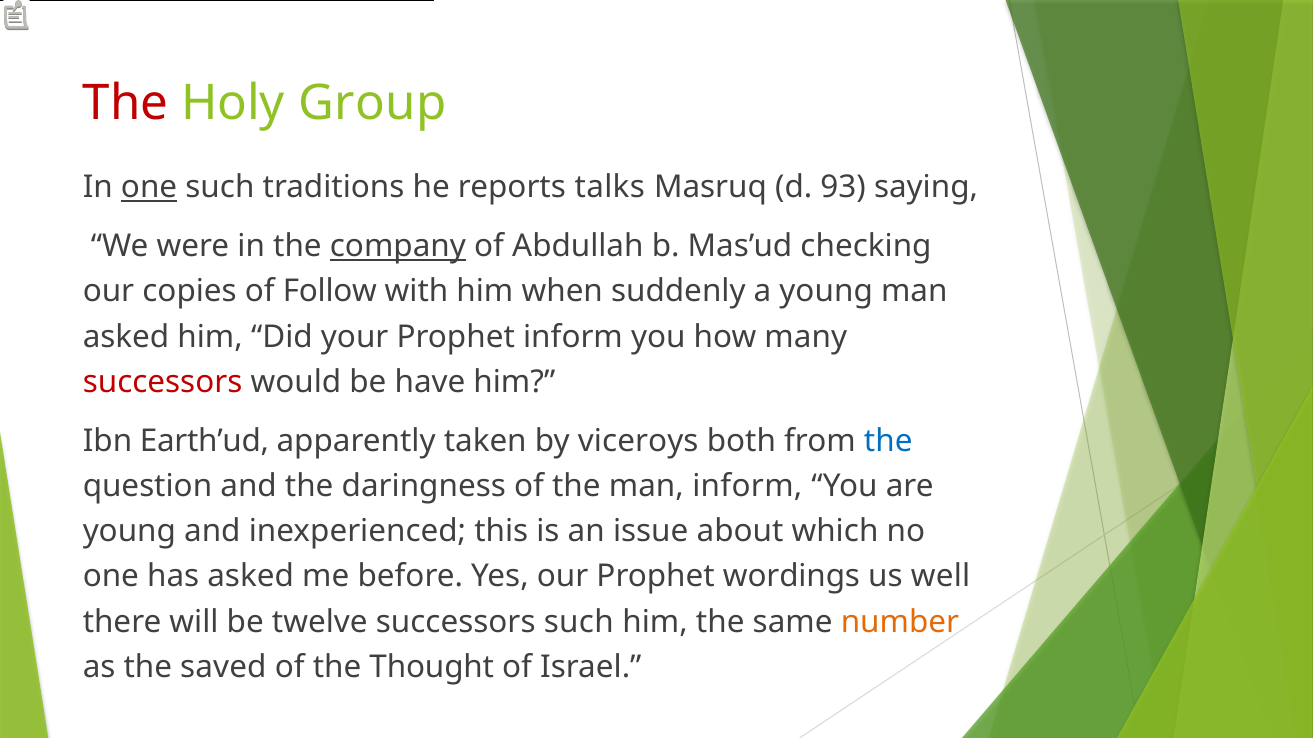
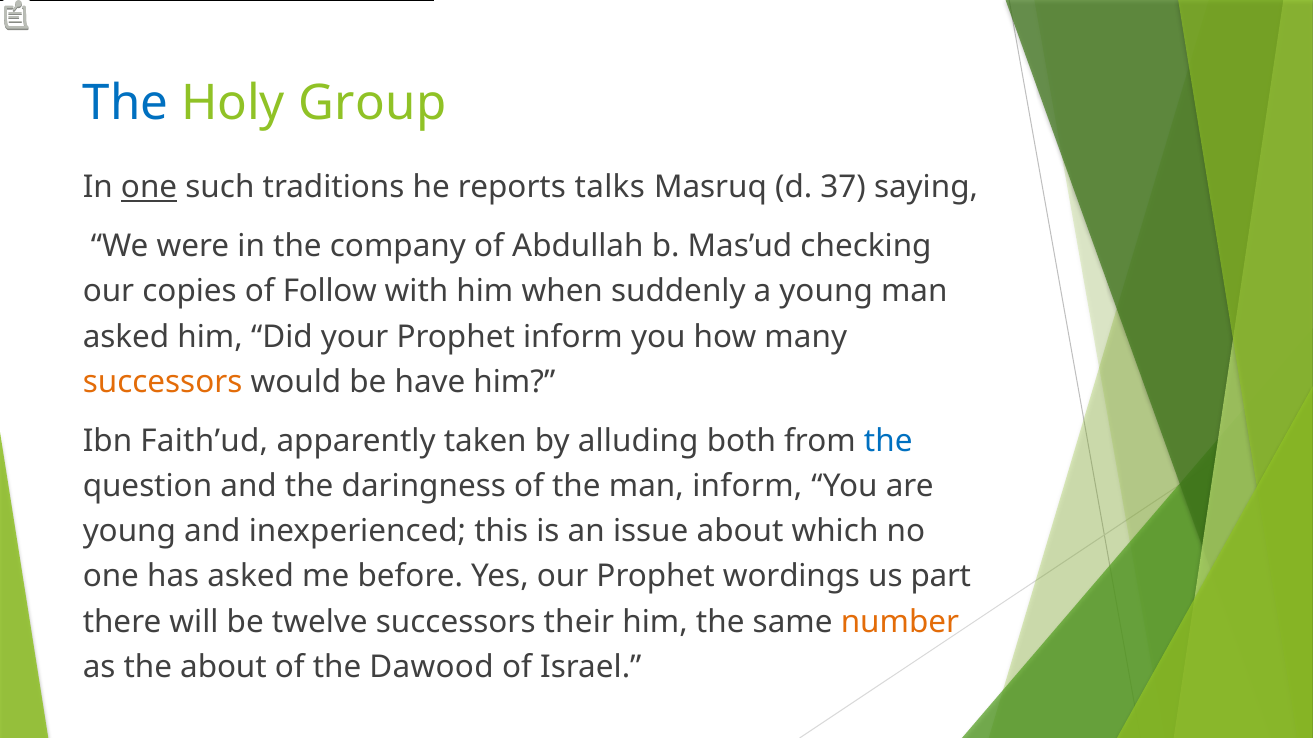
The at (126, 104) colour: red -> blue
93: 93 -> 37
company underline: present -> none
successors at (163, 382) colour: red -> orange
Earth’ud: Earth’ud -> Faith’ud
viceroys: viceroys -> alluding
well: well -> part
successors such: such -> their
the saved: saved -> about
Thought: Thought -> Dawood
